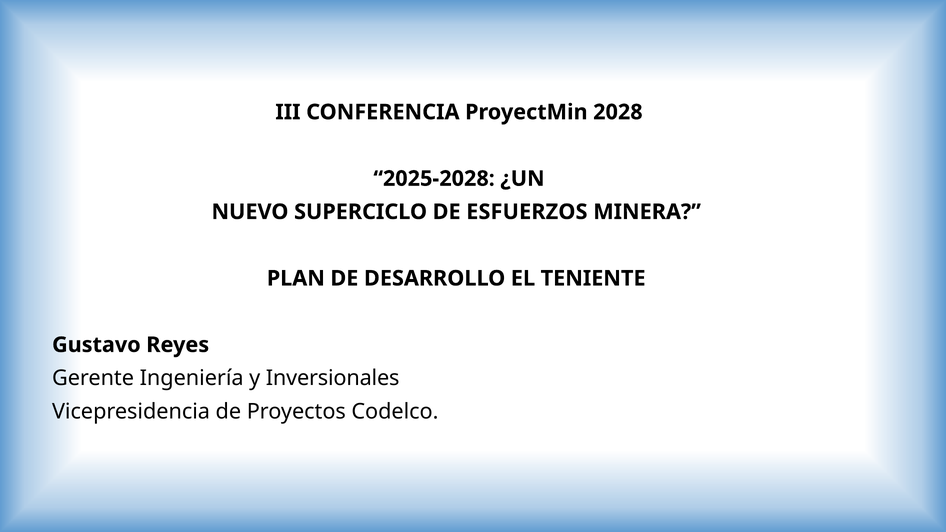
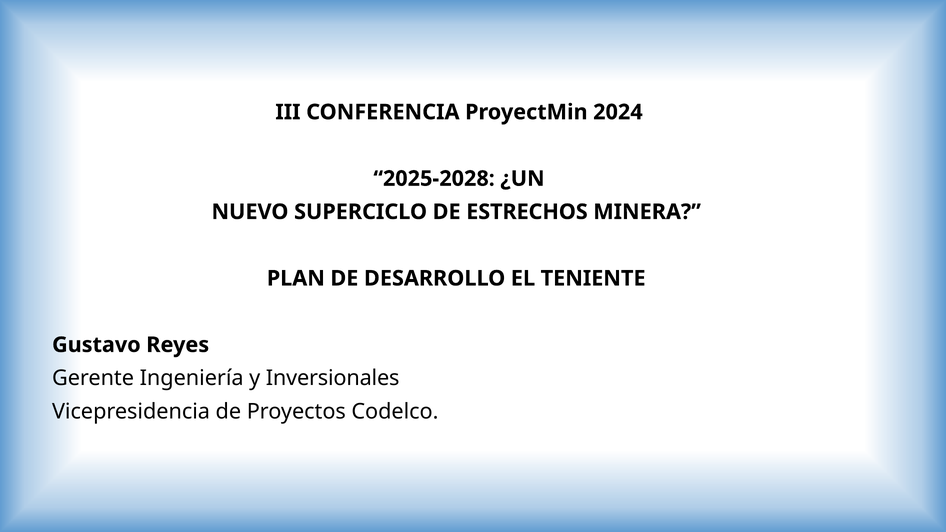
2028: 2028 -> 2024
ESFUERZOS: ESFUERZOS -> ESTRECHOS
